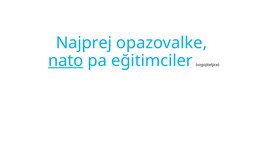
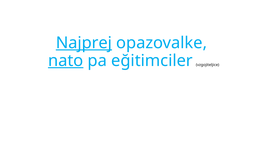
Najprej underline: none -> present
